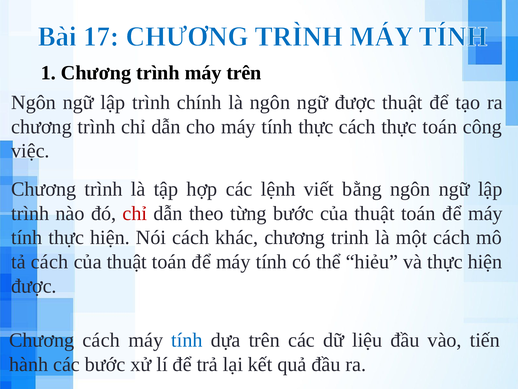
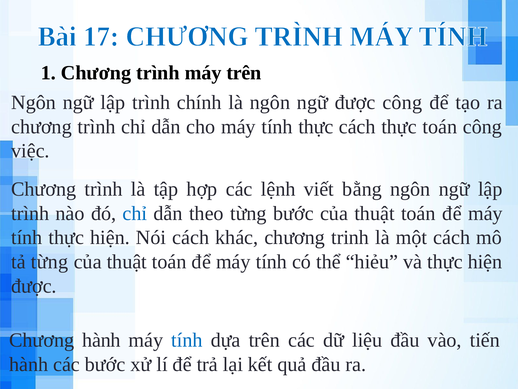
được thuật: thuật -> công
chỉ at (135, 213) colour: red -> blue
tả cách: cách -> từng
Chương cách: cách -> hành
